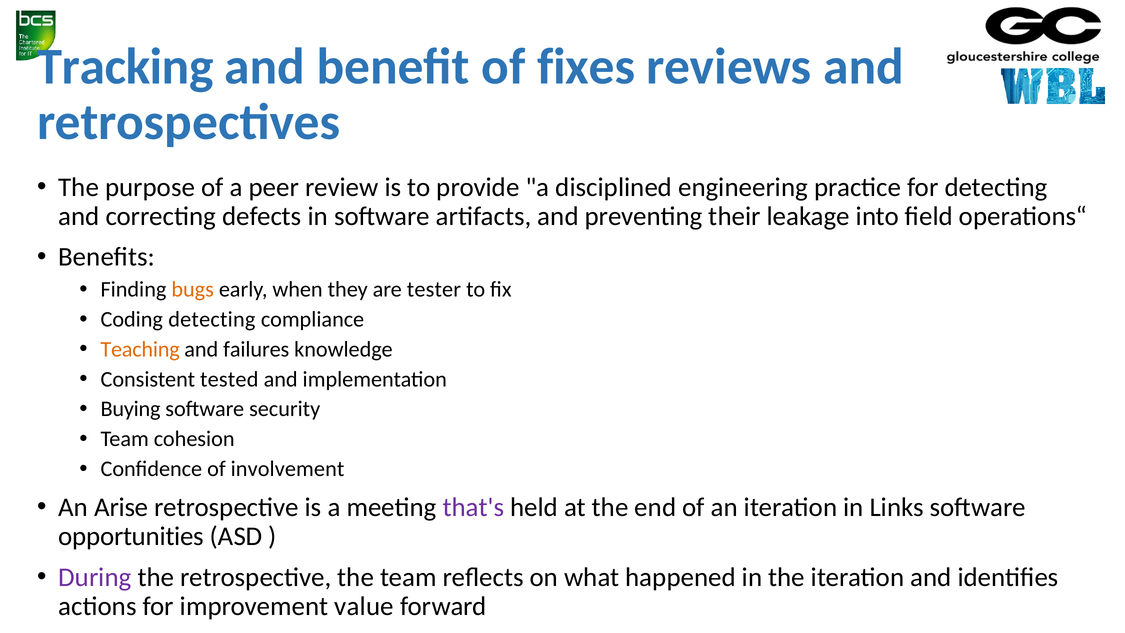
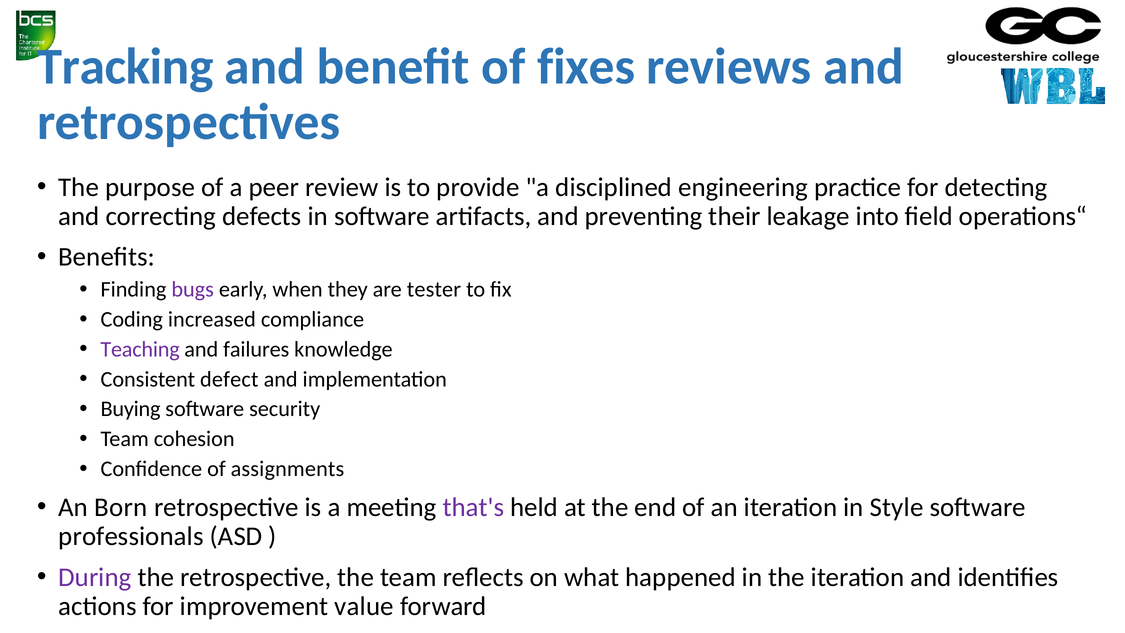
bugs colour: orange -> purple
Coding detecting: detecting -> increased
Teaching colour: orange -> purple
tested: tested -> defect
involvement: involvement -> assignments
Arise: Arise -> Born
Links: Links -> Style
opportunities: opportunities -> professionals
